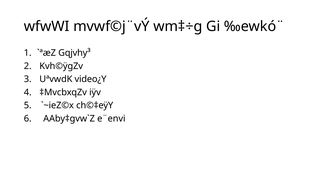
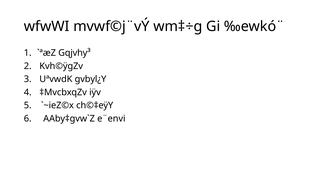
video¿Y: video¿Y -> gvbyl¿Y
